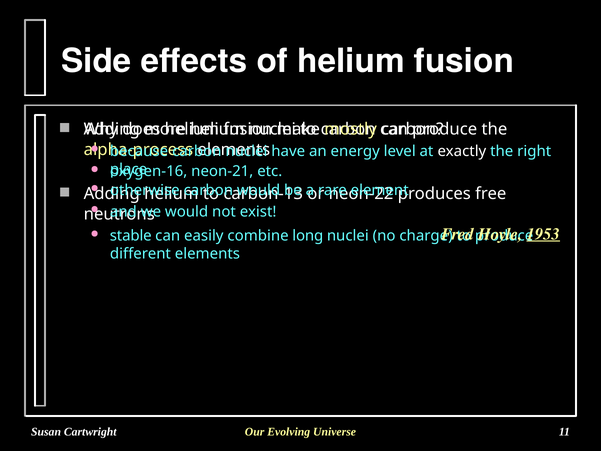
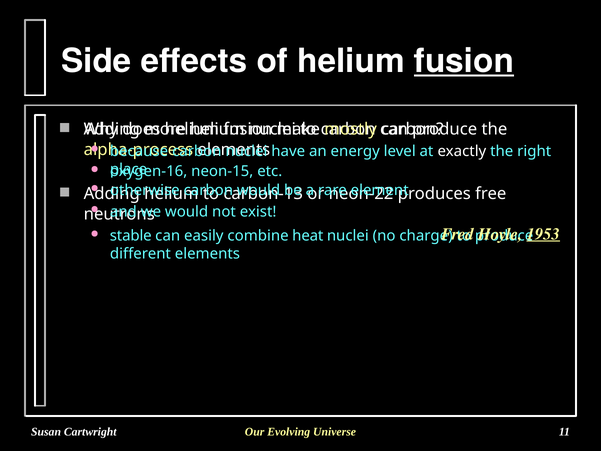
fusion at (464, 61) underline: none -> present
neon-21: neon-21 -> neon-15
long: long -> heat
